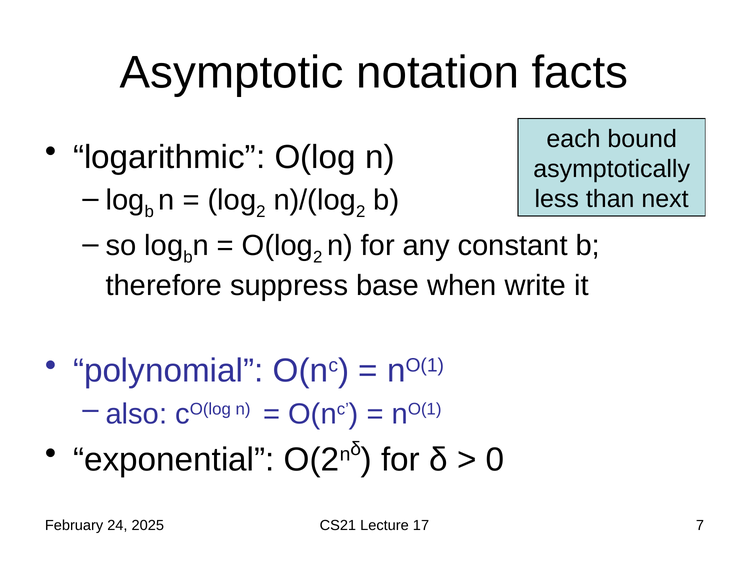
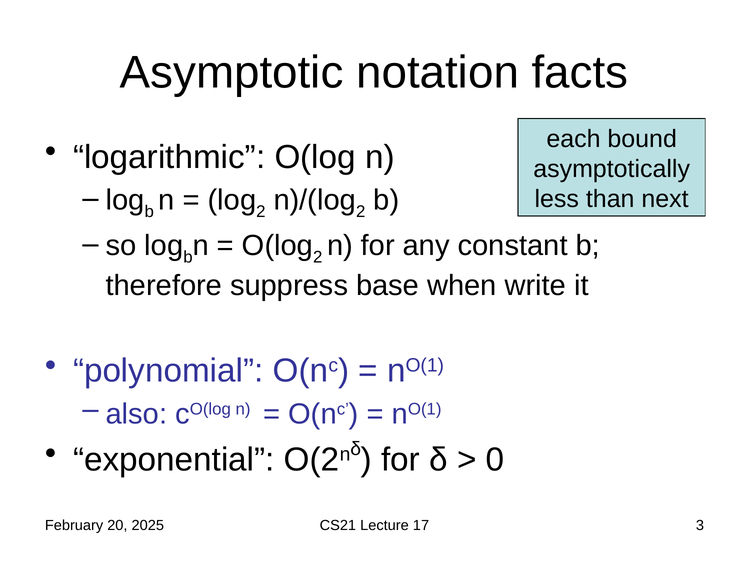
24: 24 -> 20
7: 7 -> 3
